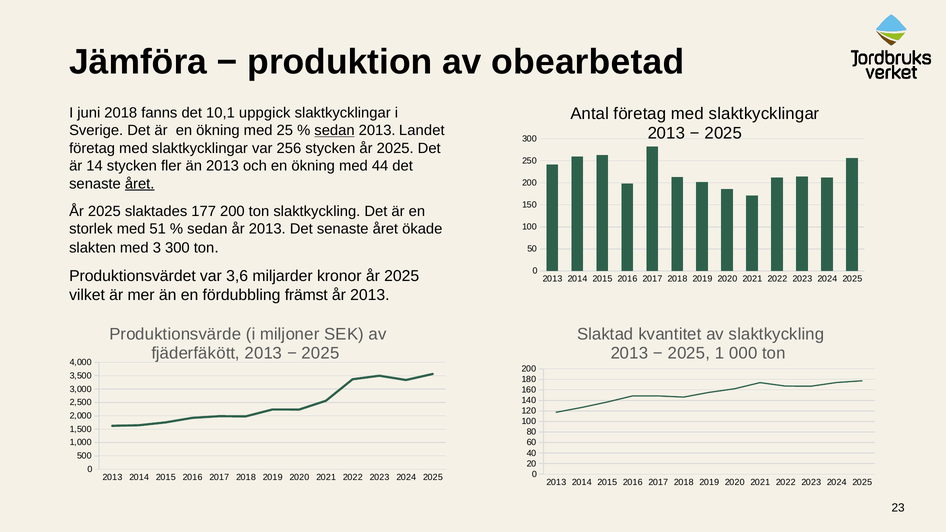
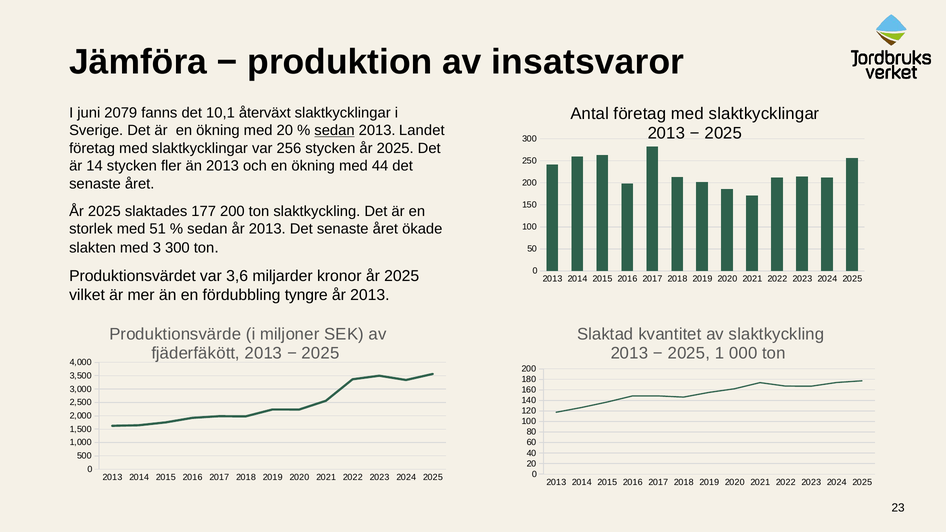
obearbetad: obearbetad -> insatsvaror
juni 2018: 2018 -> 2079
uppgick: uppgick -> återväxt
med 25: 25 -> 20
året at (140, 184) underline: present -> none
främst: främst -> tyngre
